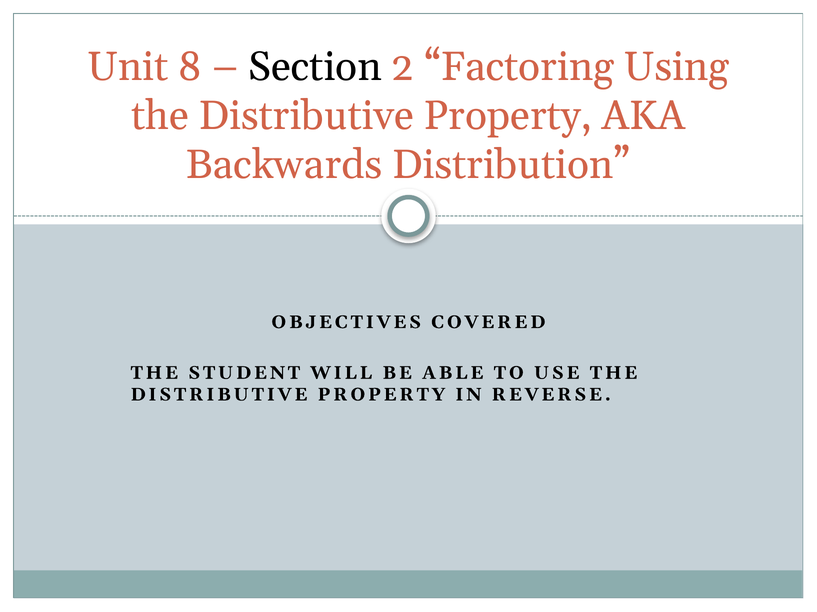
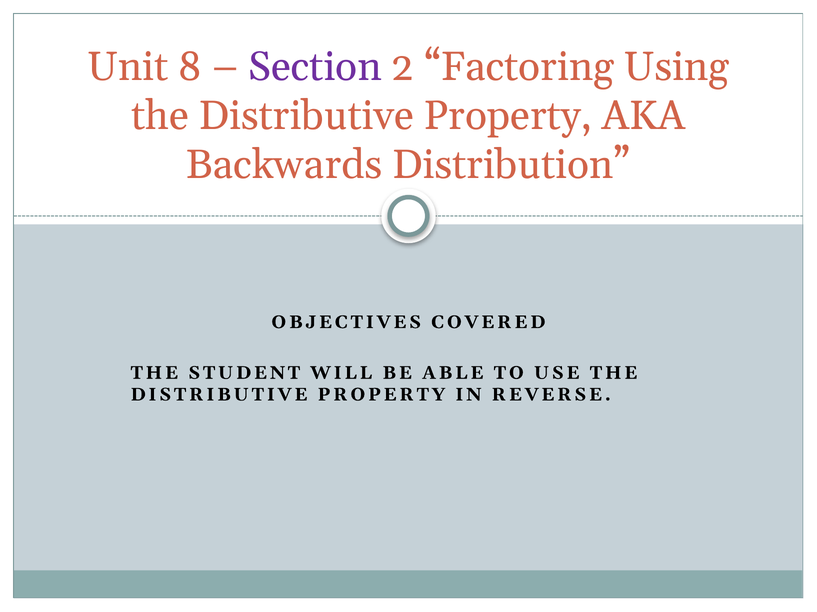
Section colour: black -> purple
